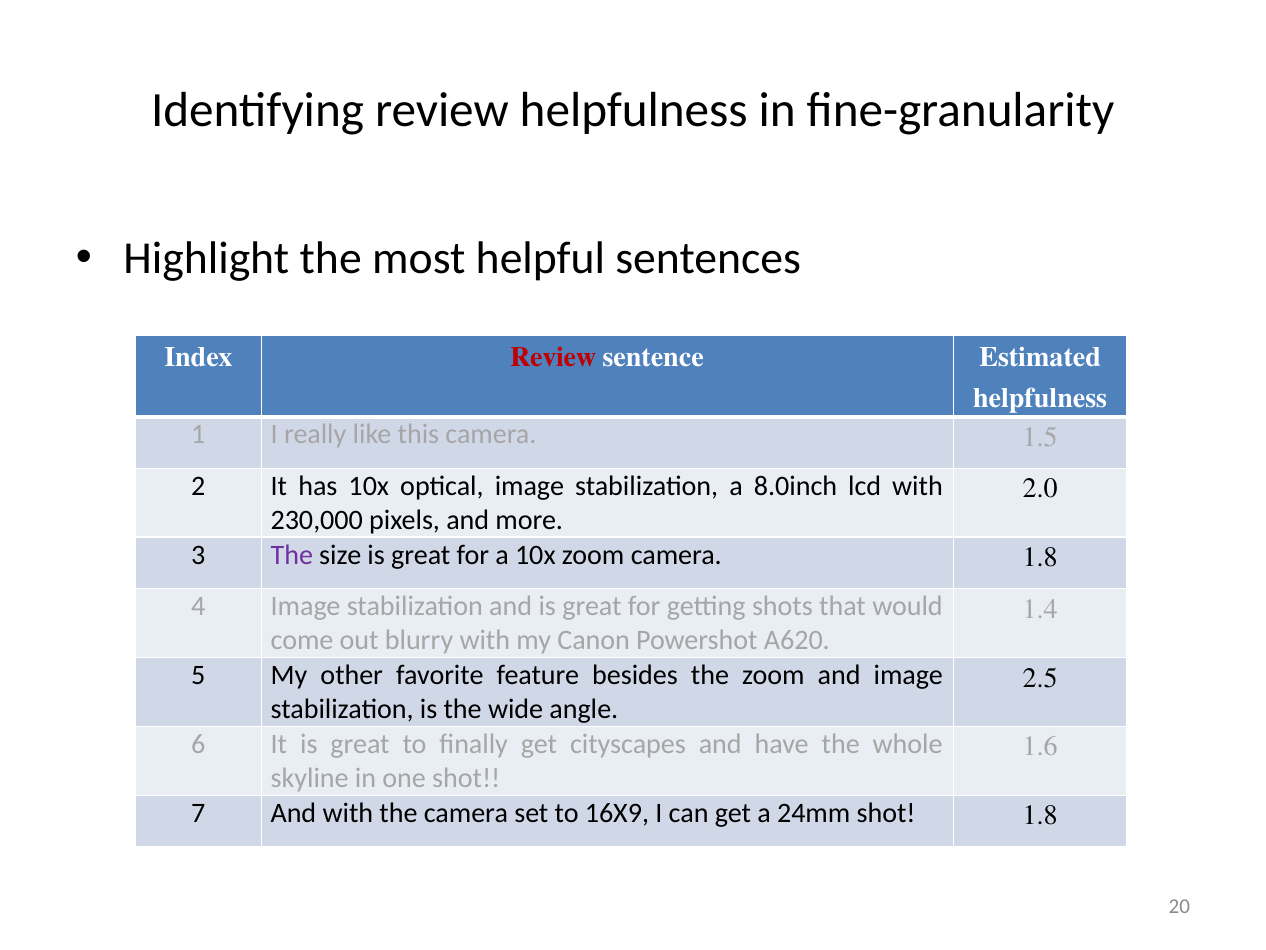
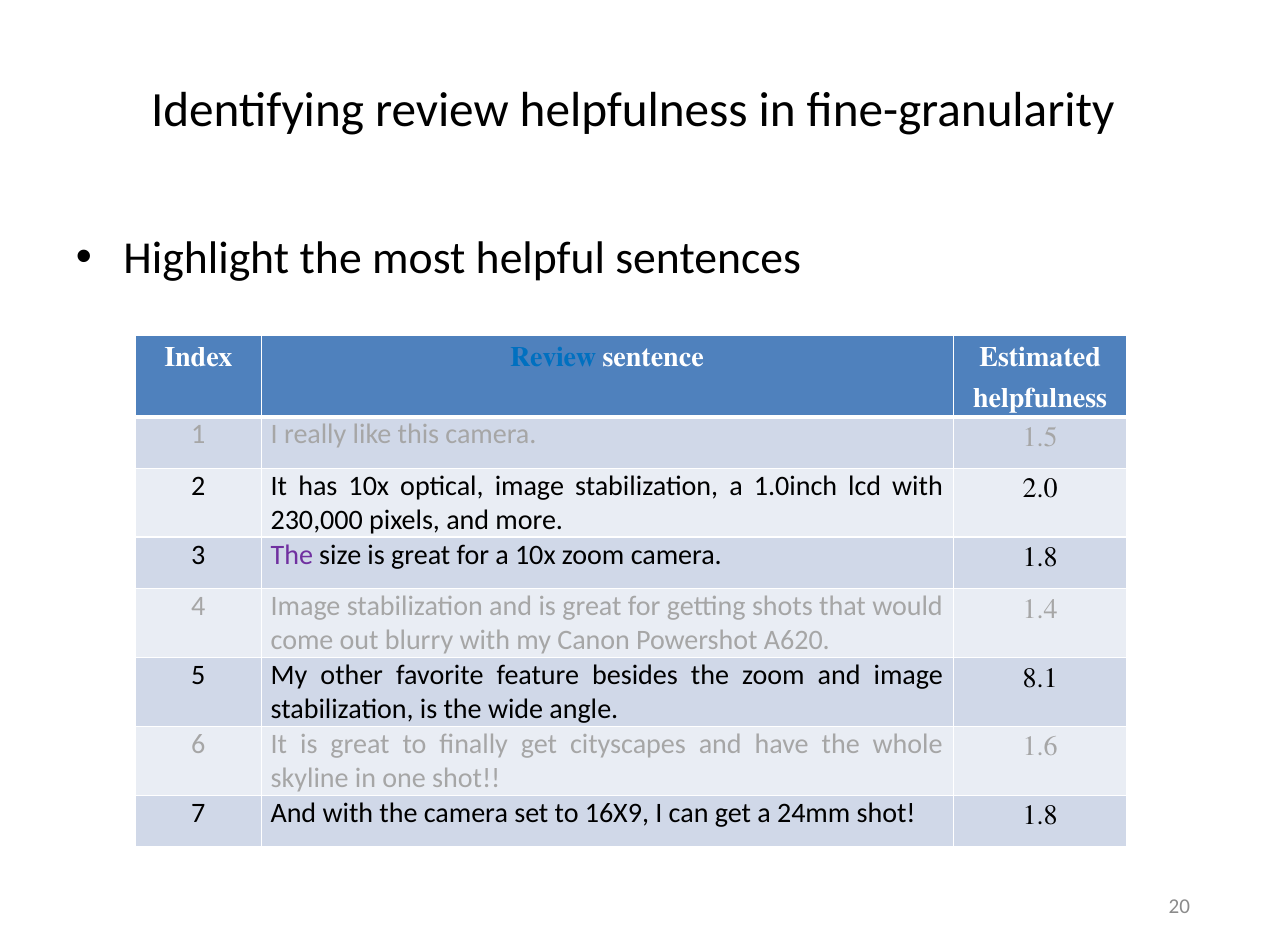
Review at (553, 357) colour: red -> blue
8.0inch: 8.0inch -> 1.0inch
2.5: 2.5 -> 8.1
